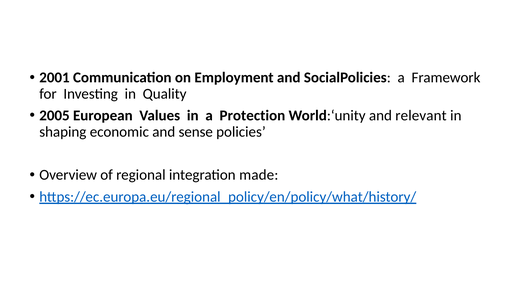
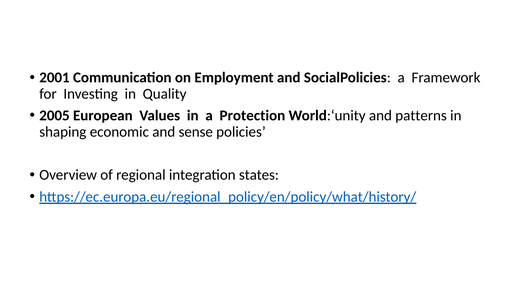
relevant: relevant -> patterns
made: made -> states
